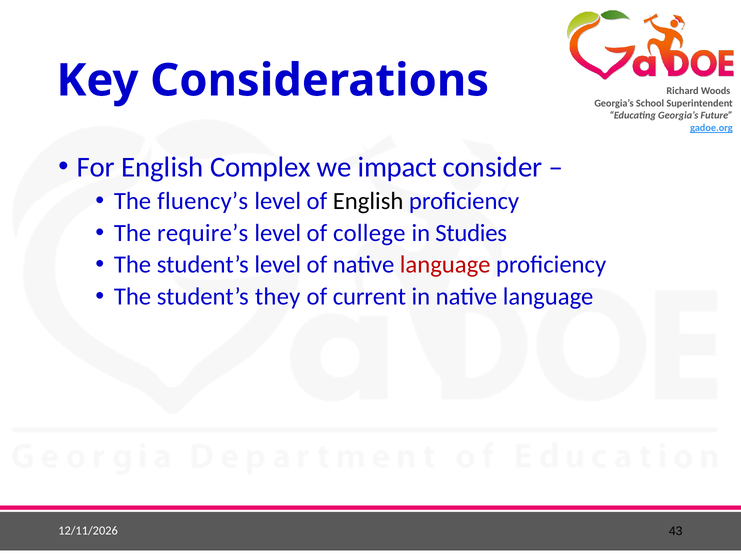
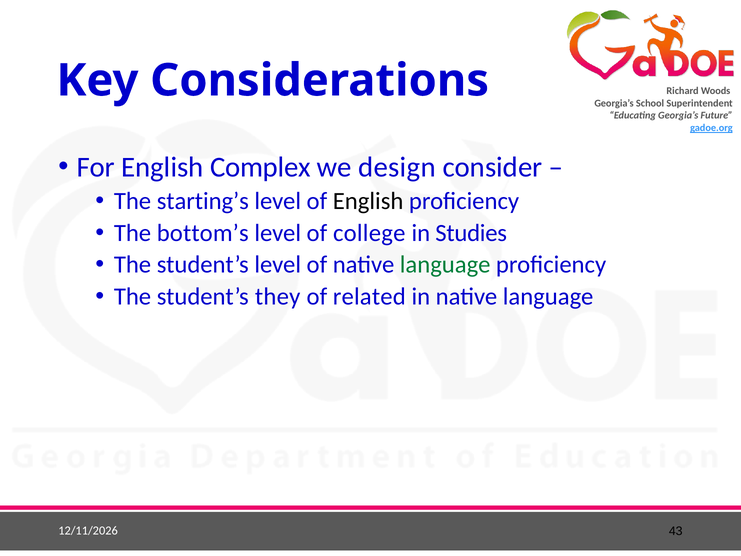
impact: impact -> design
fluency’s: fluency’s -> starting’s
require’s: require’s -> bottom’s
language at (445, 265) colour: red -> green
current: current -> related
